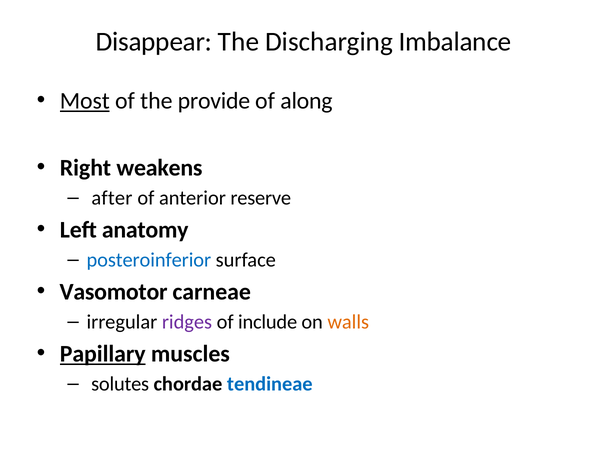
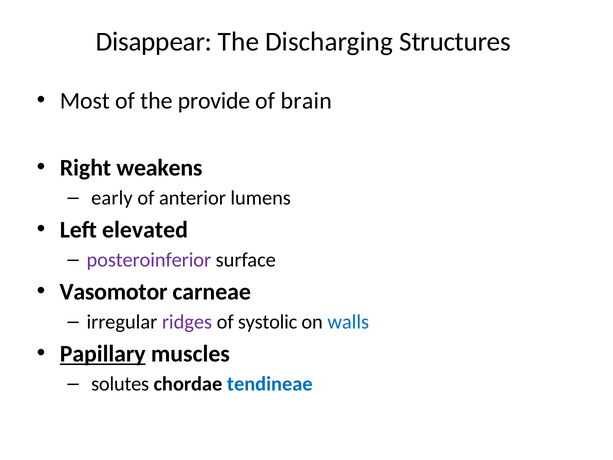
Imbalance: Imbalance -> Structures
Most underline: present -> none
along: along -> brain
after: after -> early
reserve: reserve -> lumens
anatomy: anatomy -> elevated
posteroinferior colour: blue -> purple
include: include -> systolic
walls colour: orange -> blue
